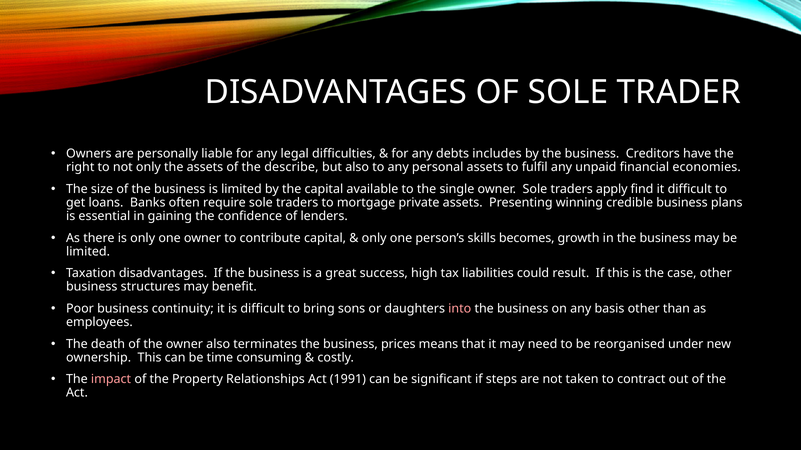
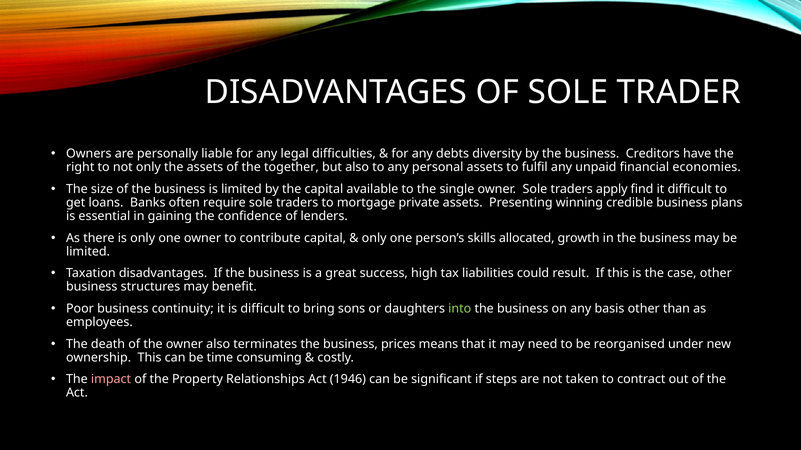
includes: includes -> diversity
describe: describe -> together
becomes: becomes -> allocated
into colour: pink -> light green
1991: 1991 -> 1946
